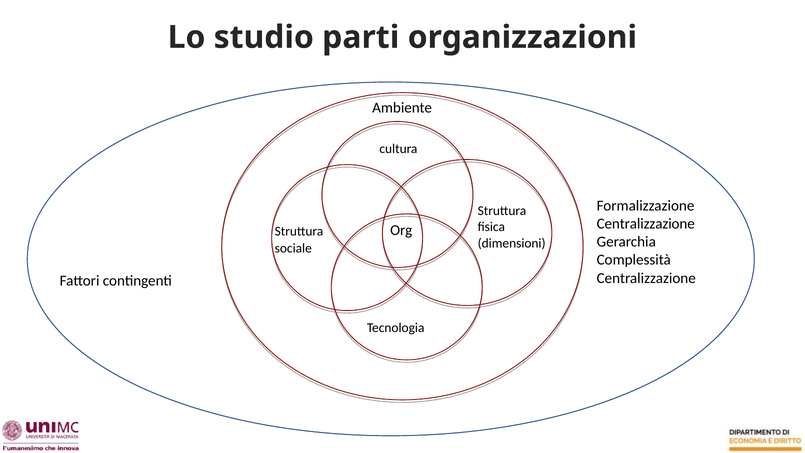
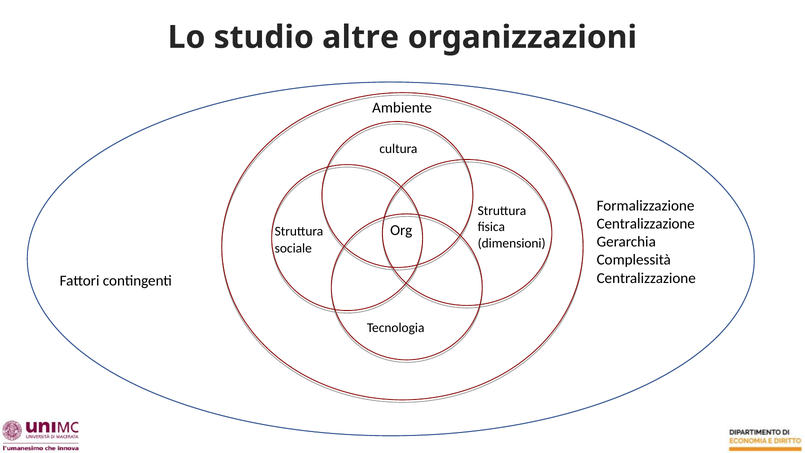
parti: parti -> altre
